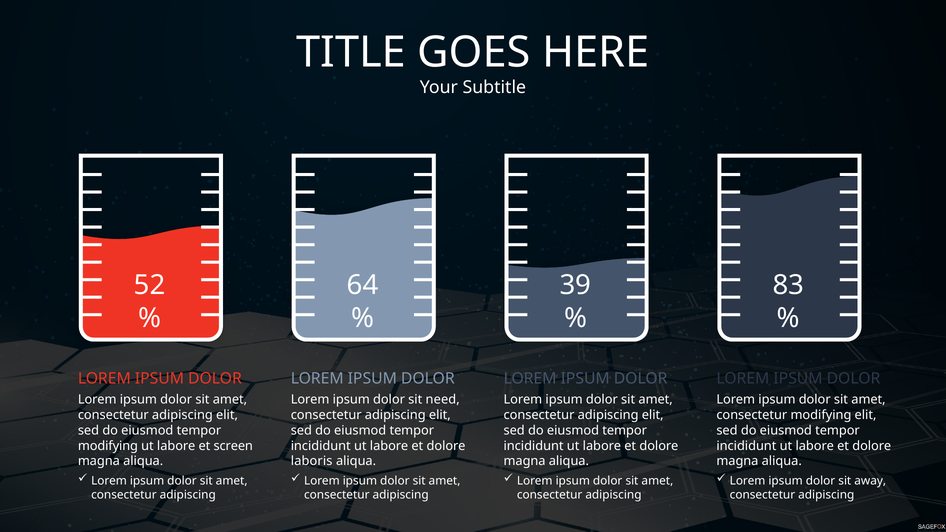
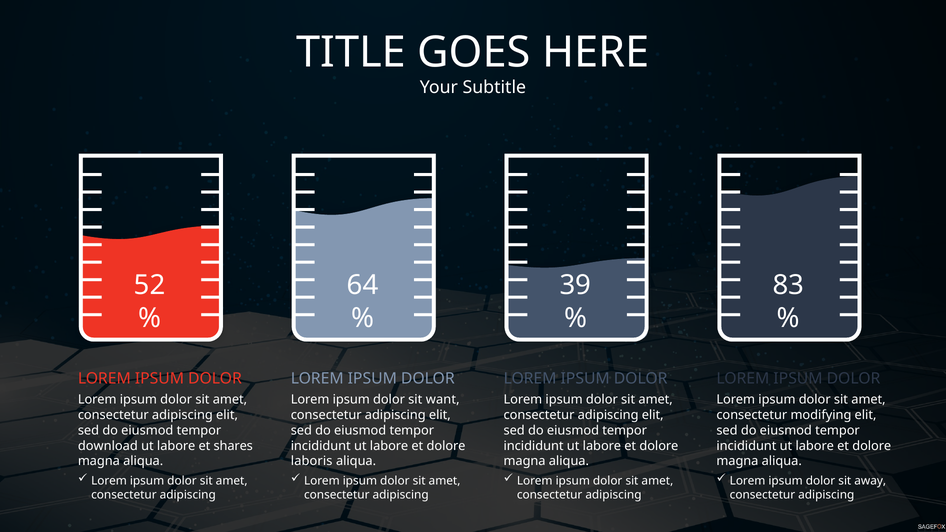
need: need -> want
modifying at (108, 446): modifying -> download
screen: screen -> shares
